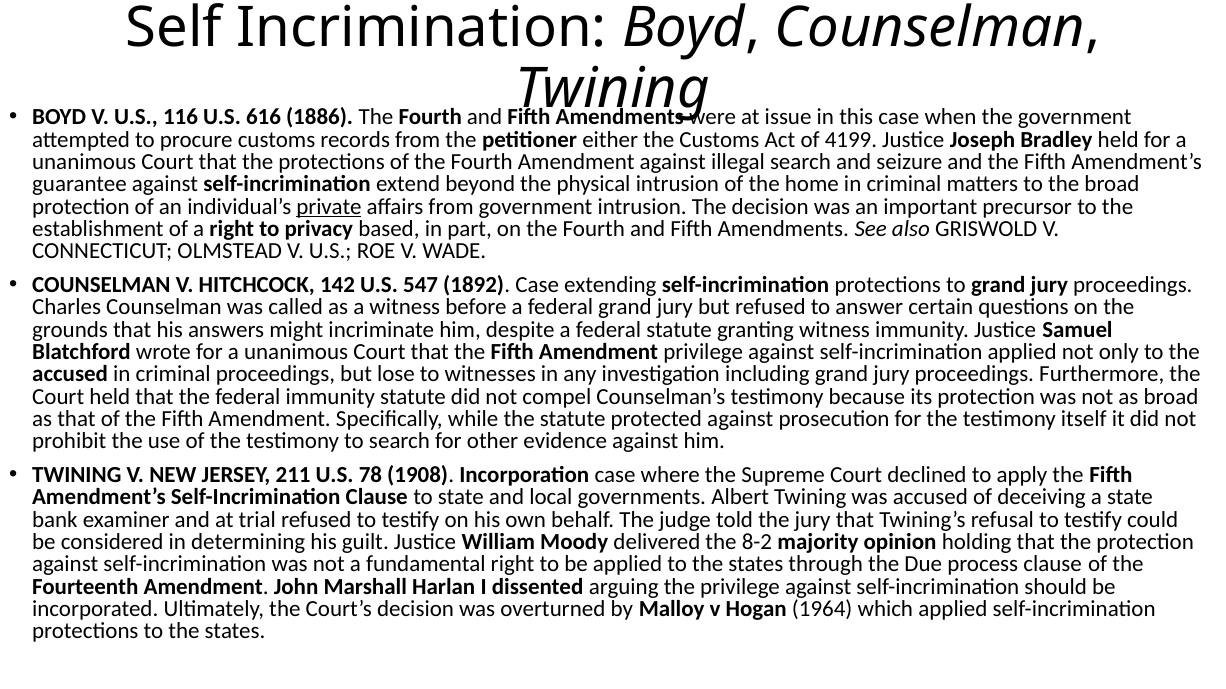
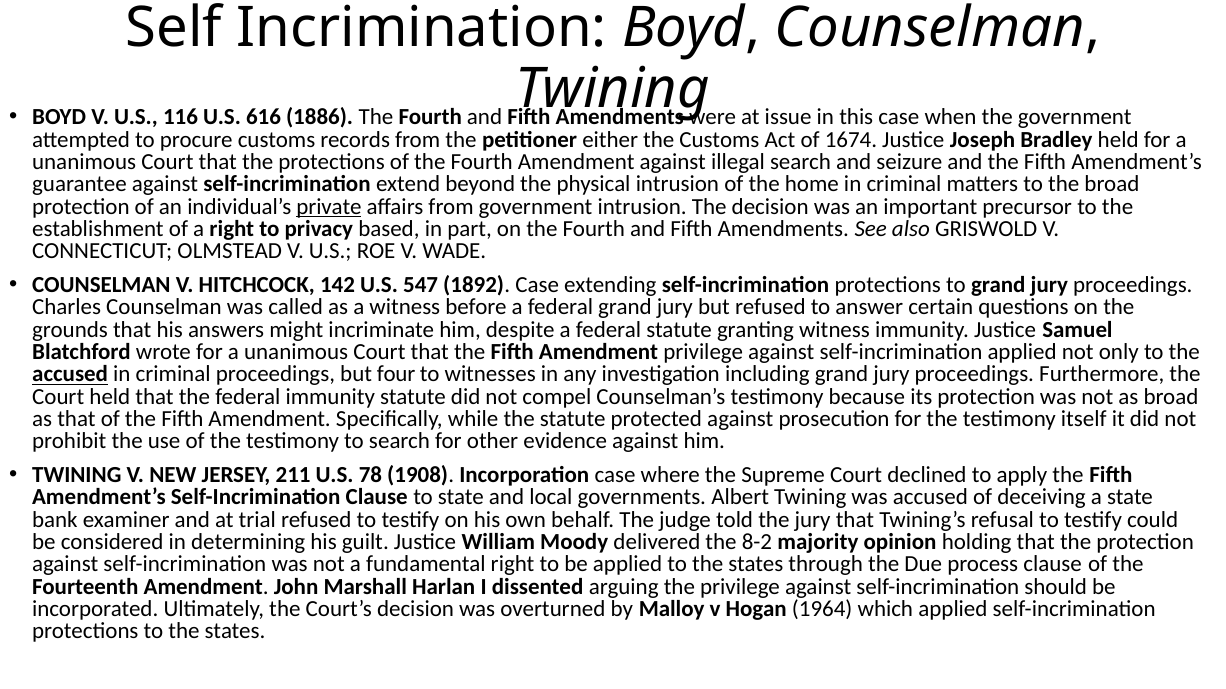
4199: 4199 -> 1674
accused at (70, 375) underline: none -> present
lose: lose -> four
